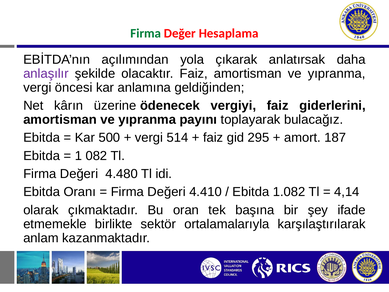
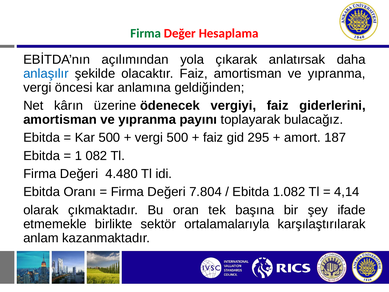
anlaşılır colour: purple -> blue
vergi 514: 514 -> 500
4.410: 4.410 -> 7.804
